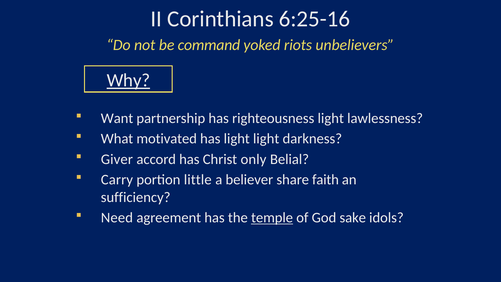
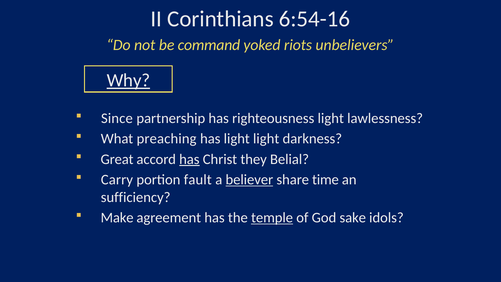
6:25-16: 6:25-16 -> 6:54-16
Want: Want -> Since
motivated: motivated -> preaching
Giver: Giver -> Great
has at (189, 159) underline: none -> present
only: only -> they
little: little -> fault
believer underline: none -> present
faith: faith -> time
Need: Need -> Make
